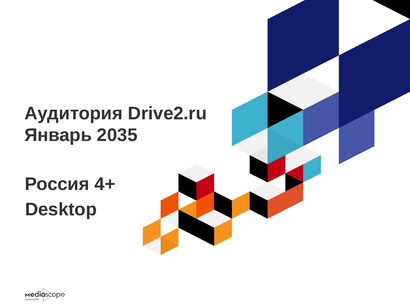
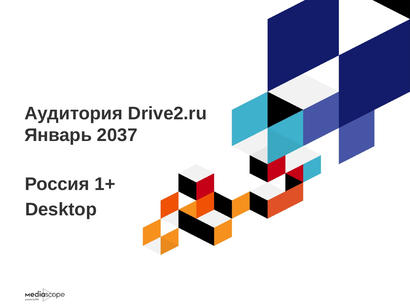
2035: 2035 -> 2037
4+: 4+ -> 1+
